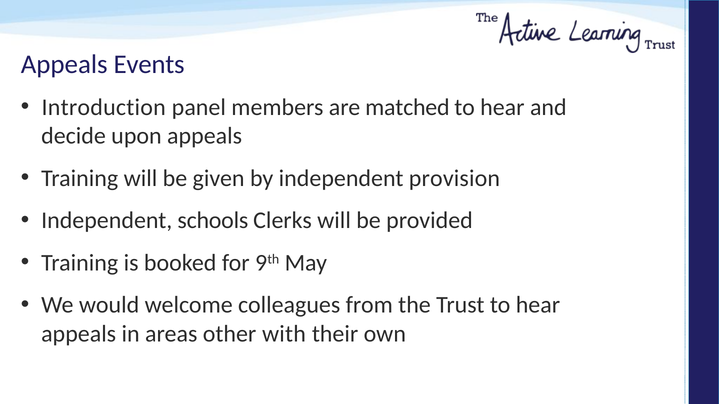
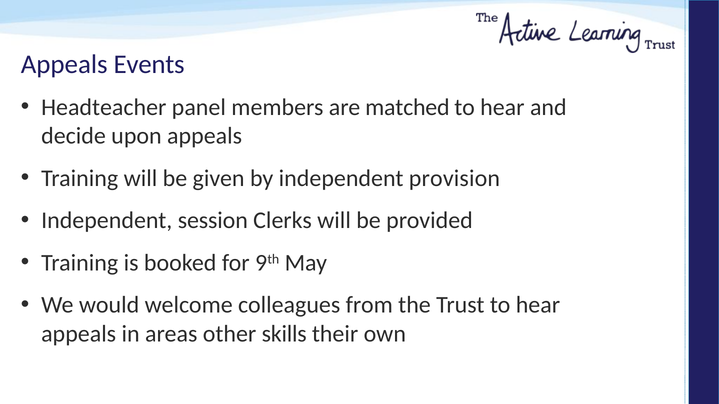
Introduction: Introduction -> Headteacher
schools: schools -> session
with: with -> skills
